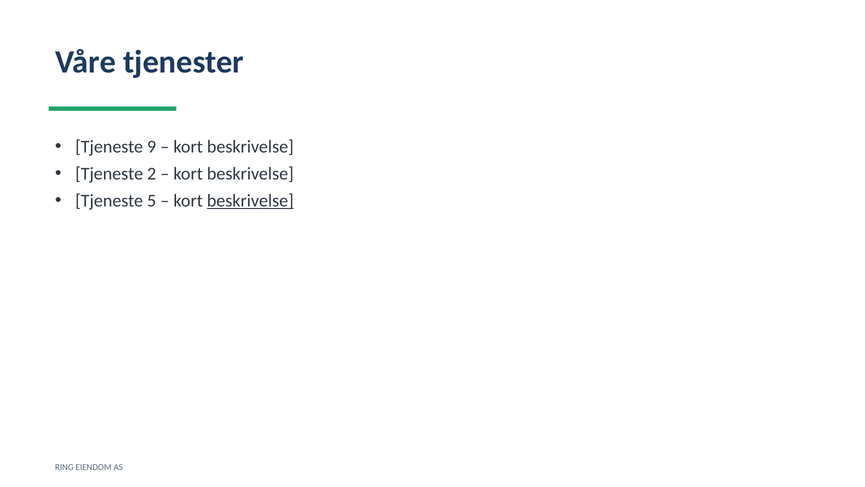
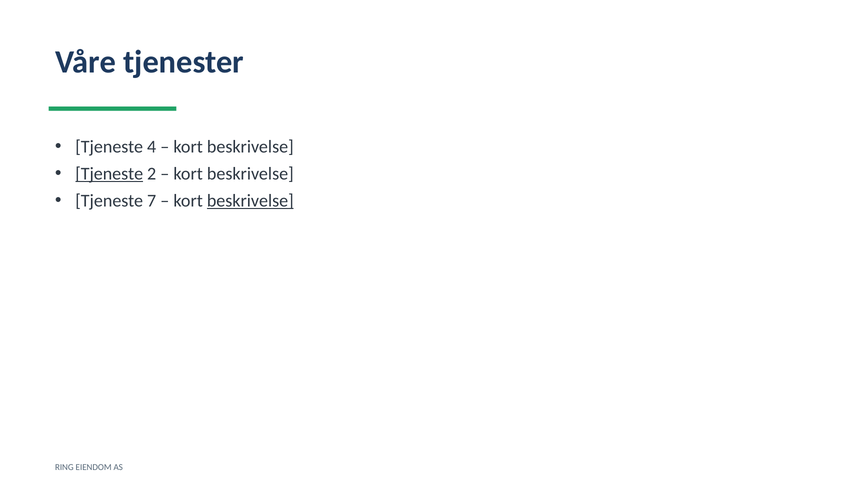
9: 9 -> 4
Tjeneste at (109, 174) underline: none -> present
5: 5 -> 7
